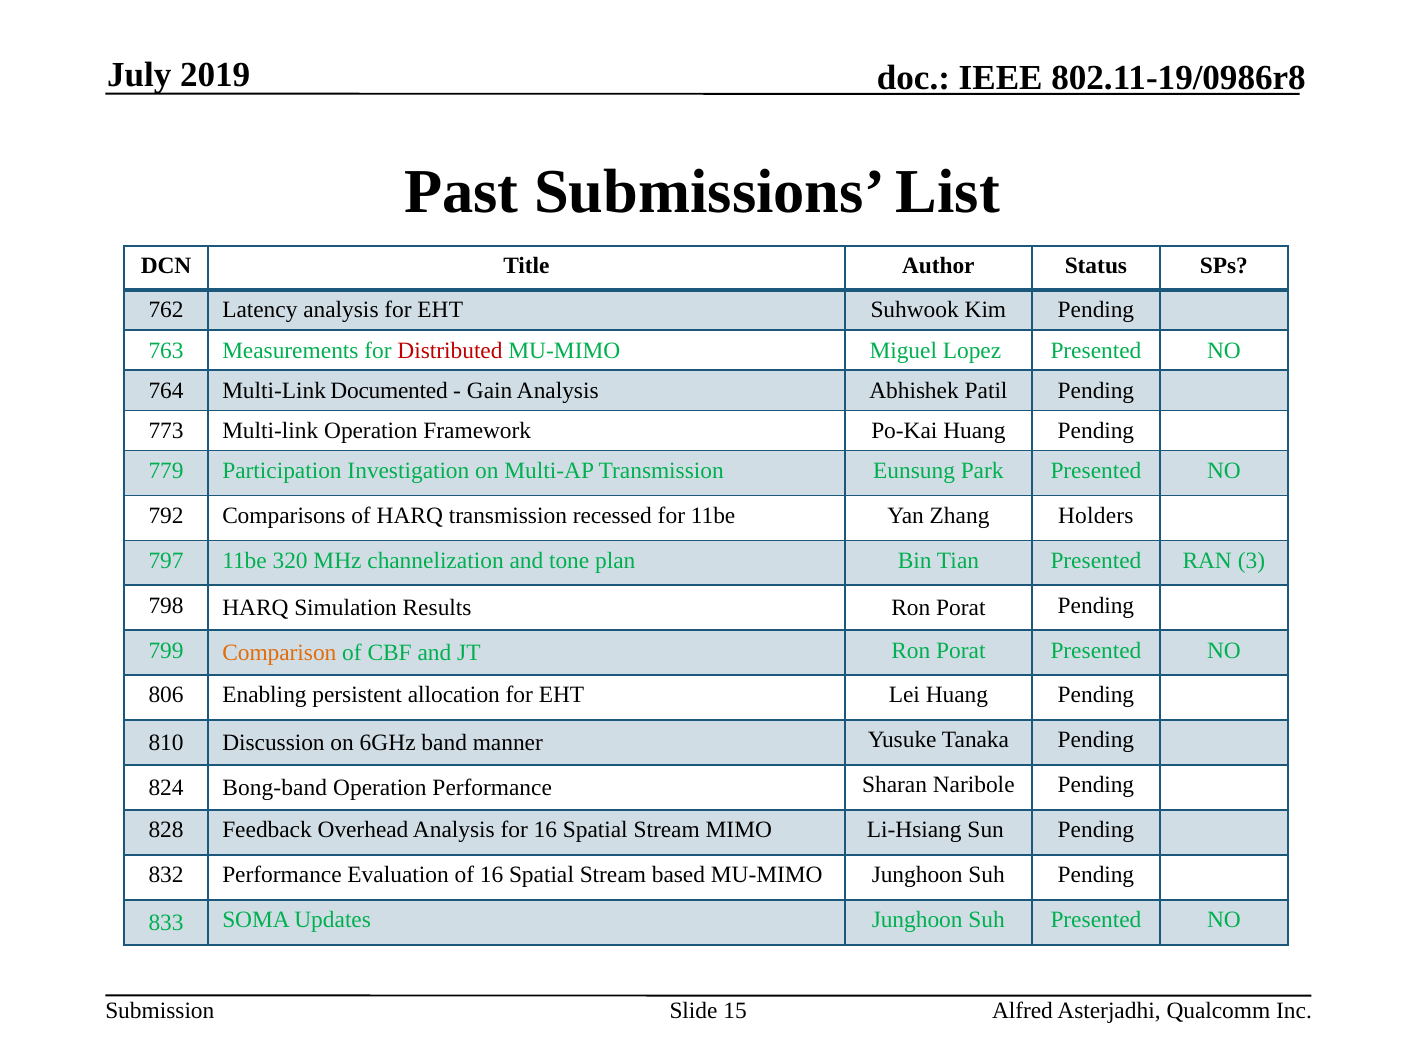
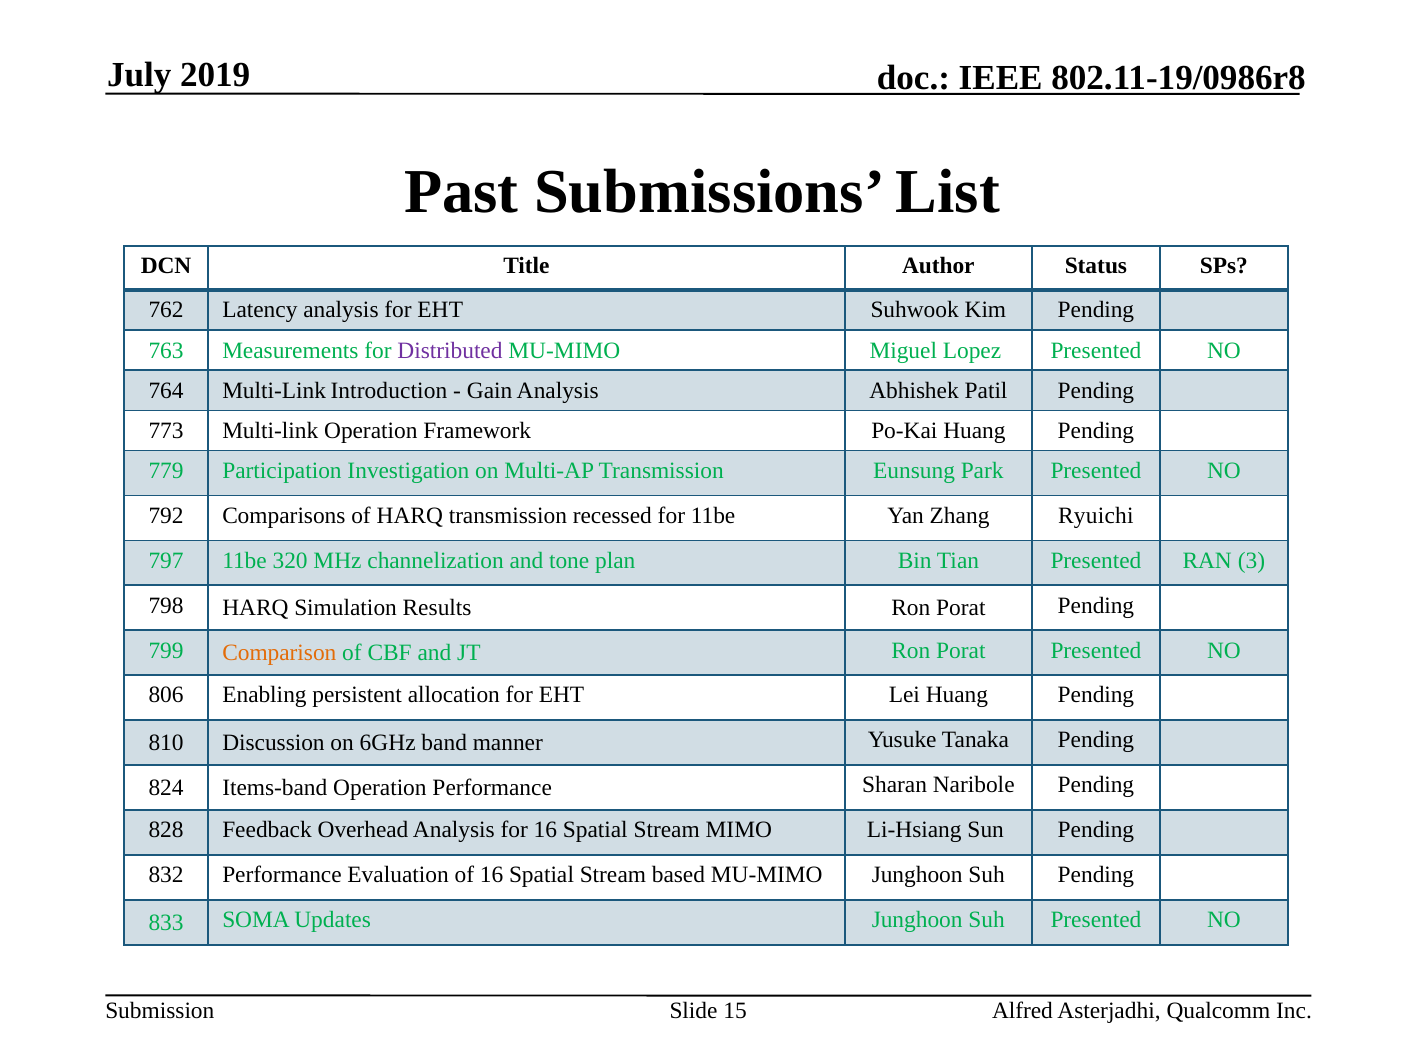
Distributed colour: red -> purple
Documented: Documented -> Introduction
Holders: Holders -> Ryuichi
Bong-band: Bong-band -> Items-band
